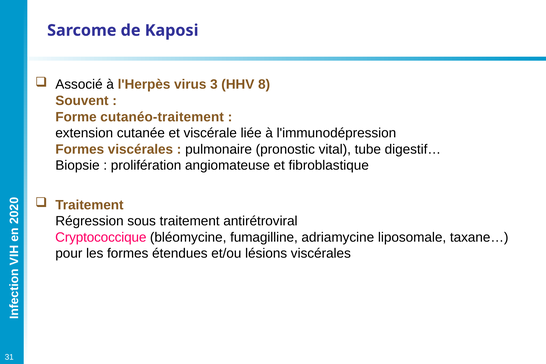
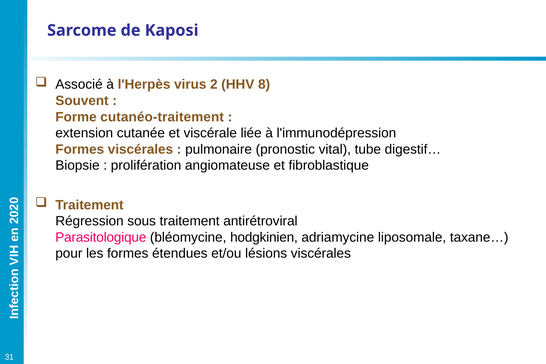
virus 3: 3 -> 2
Cryptococcique: Cryptococcique -> Parasitologique
fumagilline: fumagilline -> hodgkinien
